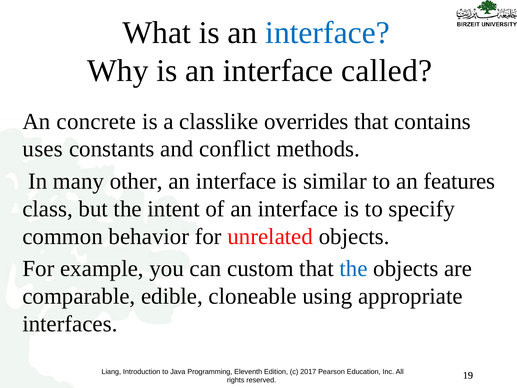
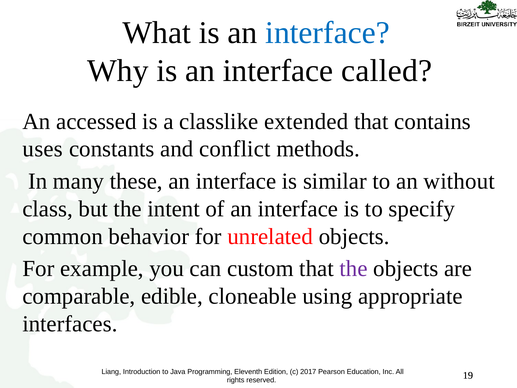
concrete: concrete -> accessed
overrides: overrides -> extended
other: other -> these
features: features -> without
the at (353, 269) colour: blue -> purple
